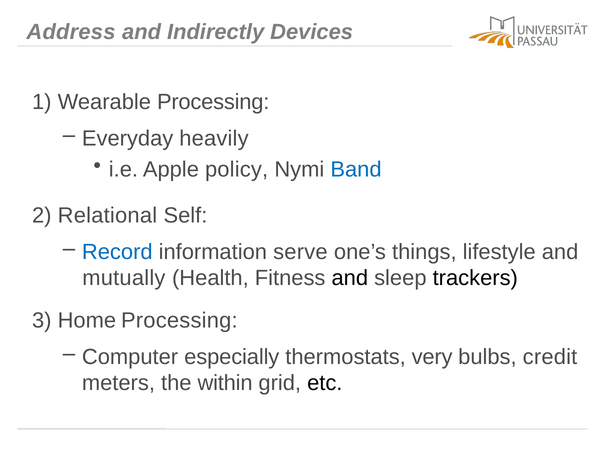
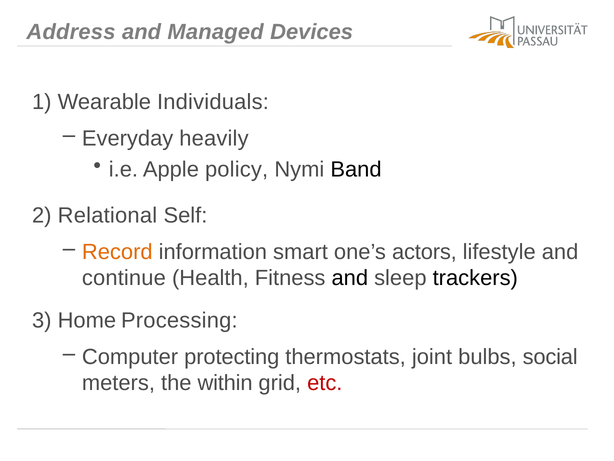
Indirectly: Indirectly -> Managed
Wearable Processing: Processing -> Individuals
Band colour: blue -> black
Record colour: blue -> orange
serve: serve -> smart
things: things -> actors
mutually: mutually -> continue
especially: especially -> protecting
very: very -> joint
credit: credit -> social
etc colour: black -> red
